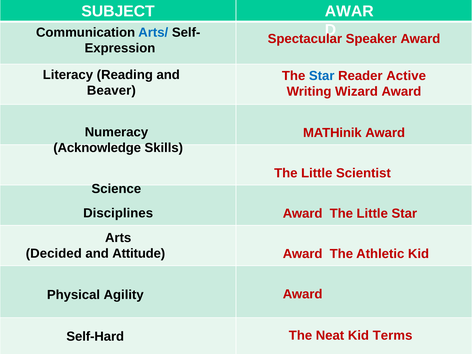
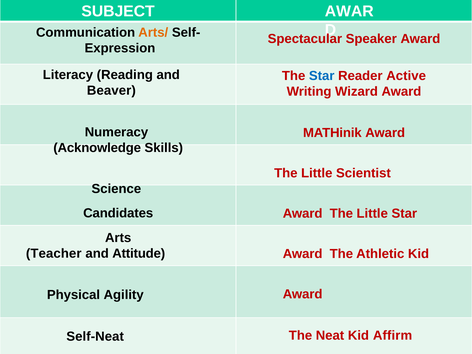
Arts/ colour: blue -> orange
Disciplines: Disciplines -> Candidates
Decided: Decided -> Teacher
Terms: Terms -> Affirm
Self-Hard: Self-Hard -> Self-Neat
